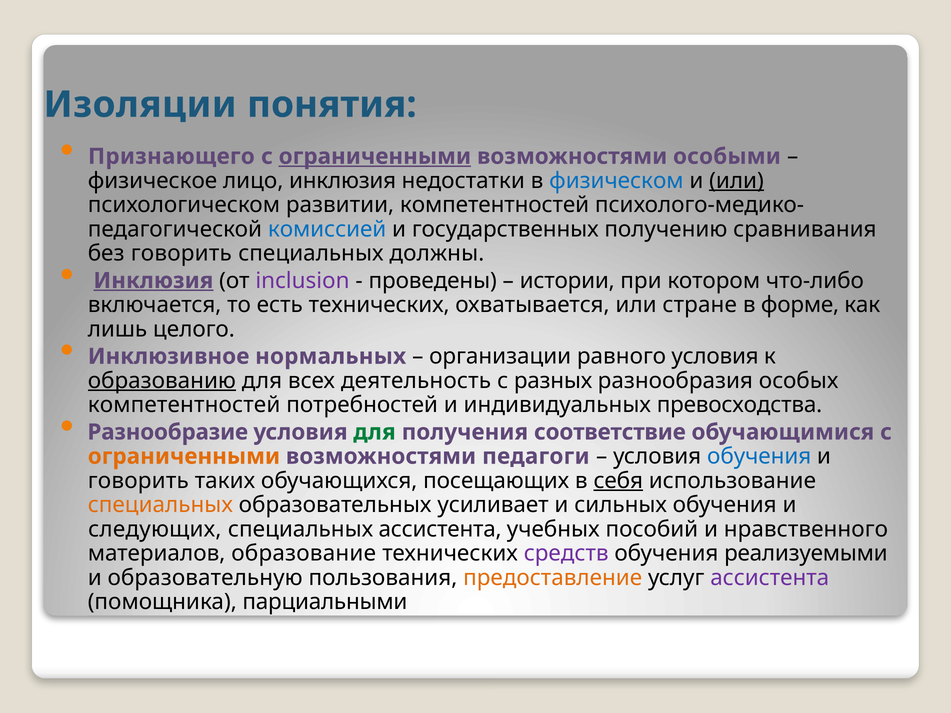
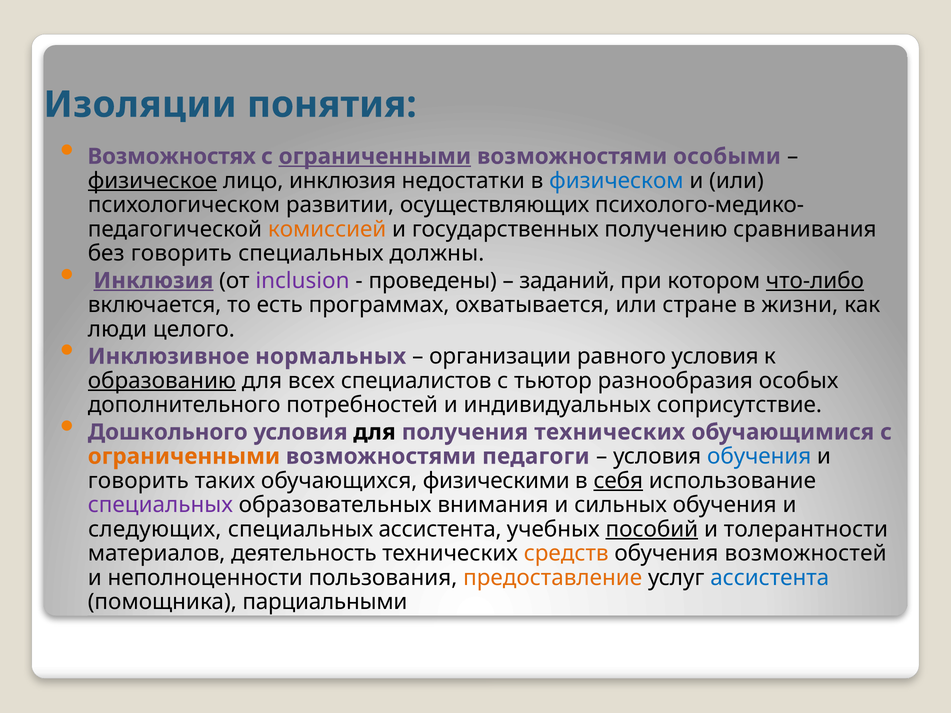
Признающего: Признающего -> Возможностях
физическое underline: none -> present
или at (736, 181) underline: present -> none
развитии компетентностей: компетентностей -> осуществляющих
комиссией colour: blue -> orange
истории: истории -> заданий
что-либо underline: none -> present
есть технических: технических -> программах
форме: форме -> жизни
лишь: лишь -> люди
деятельность: деятельность -> специалистов
разных: разных -> тьютор
компетентностей at (184, 405): компетентностей -> дополнительного
превосходства: превосходства -> соприсутствие
Разнообразие: Разнообразие -> Дошкольного
для at (375, 432) colour: green -> black
получения соответствие: соответствие -> технических
посещающих: посещающих -> физическими
специальных at (160, 505) colour: orange -> purple
усиливает: усиливает -> внимания
пособий underline: none -> present
нравственного: нравственного -> толерантности
образование: образование -> деятельность
средств colour: purple -> orange
реализуемыми: реализуемыми -> возможностей
образовательную: образовательную -> неполноценности
ассистента at (770, 578) colour: purple -> blue
